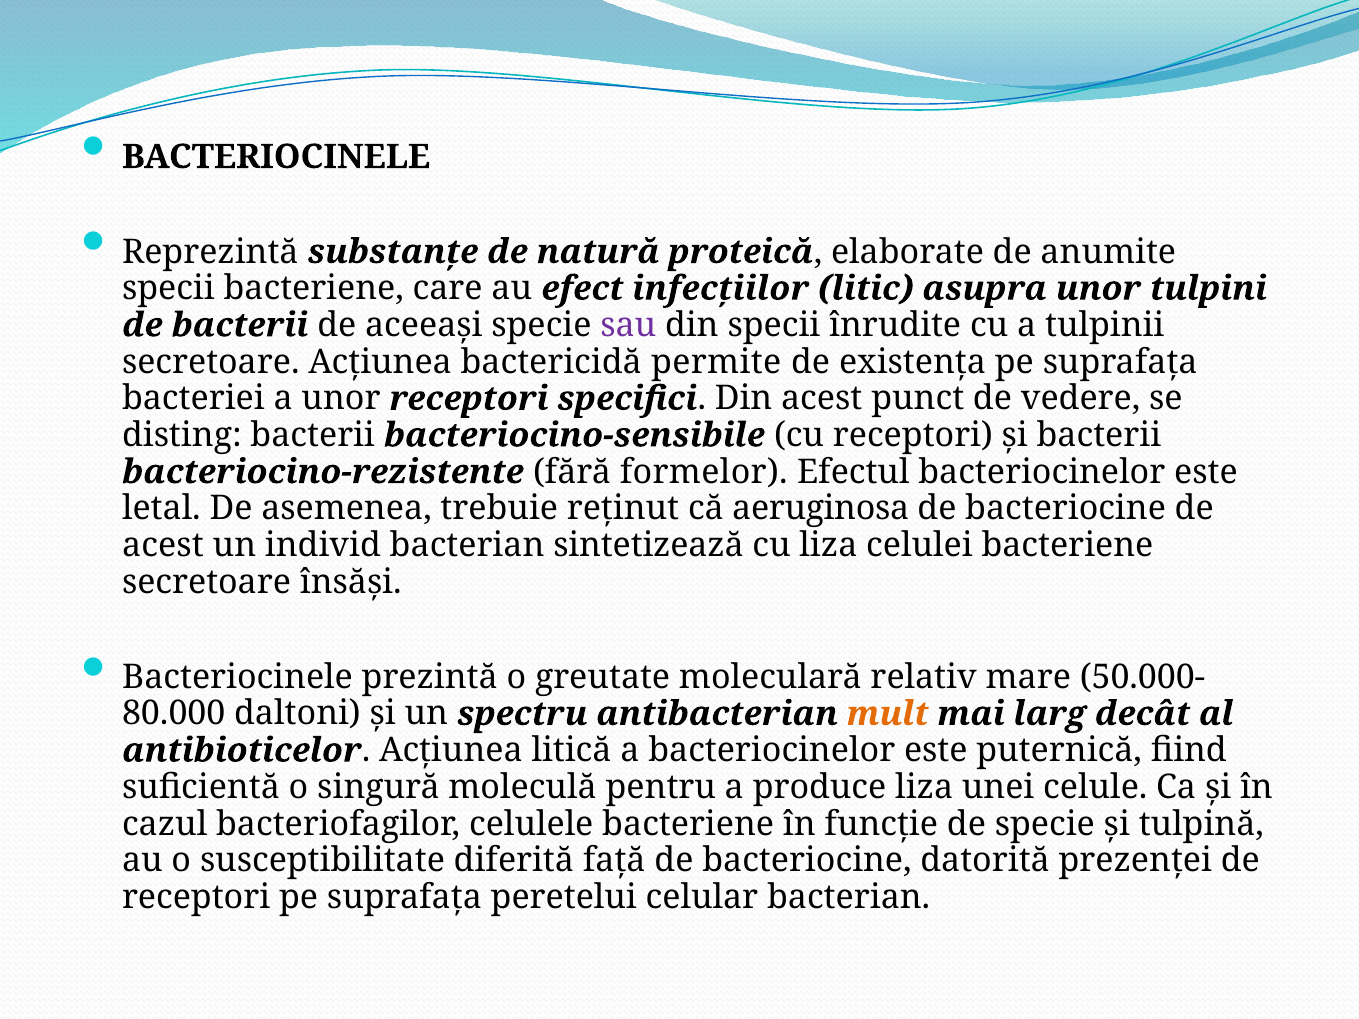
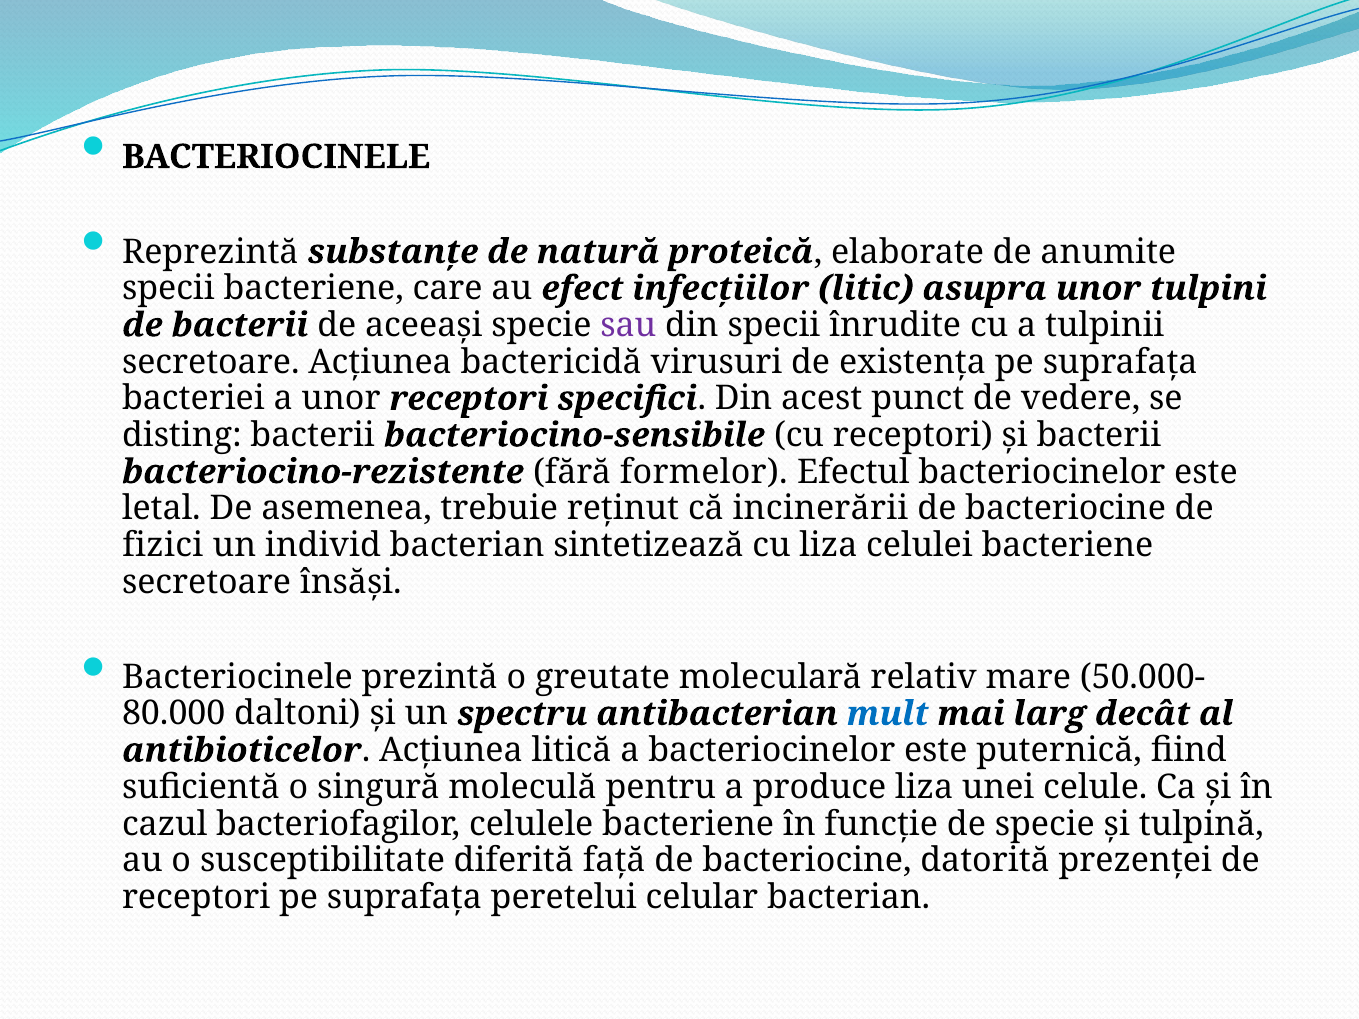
permite: permite -> virusuri
aeruginosa: aeruginosa -> incinerării
acest at (163, 545): acest -> fizici
mult colour: orange -> blue
